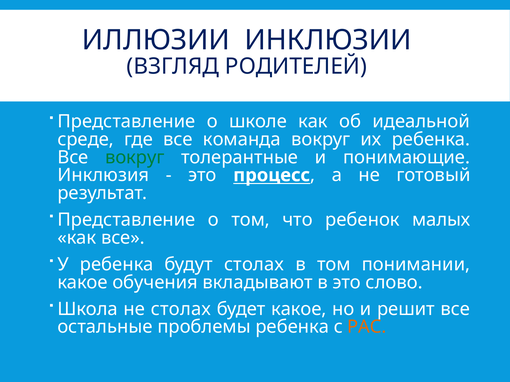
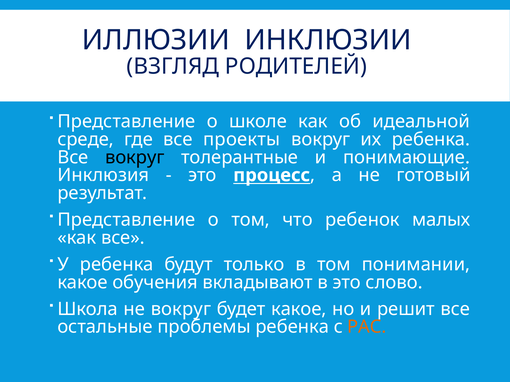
команда: команда -> проекты
вокруг at (135, 158) colour: green -> black
будут столах: столах -> только
не столах: столах -> вокруг
